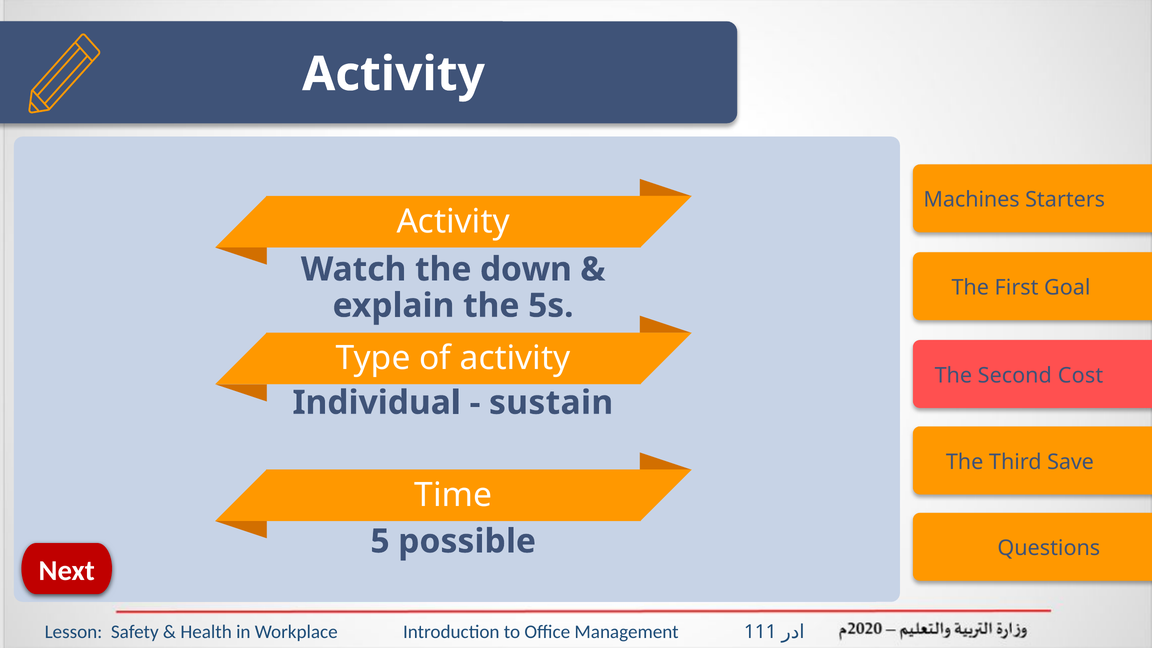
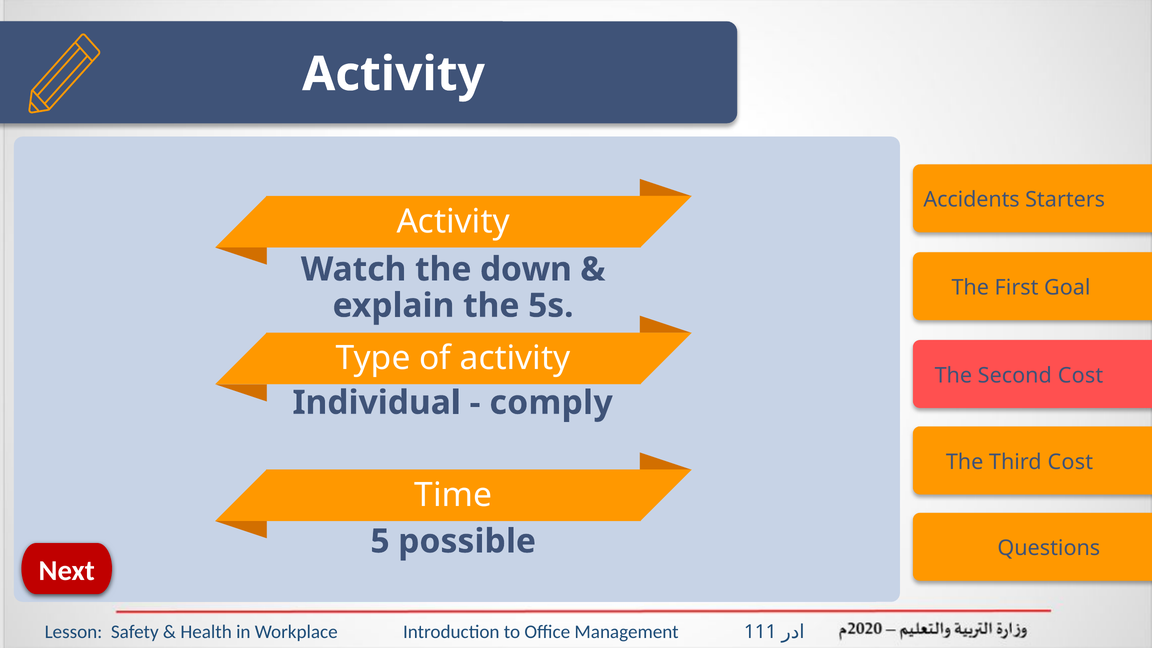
Machines: Machines -> Accidents
sustain: sustain -> comply
Third Save: Save -> Cost
